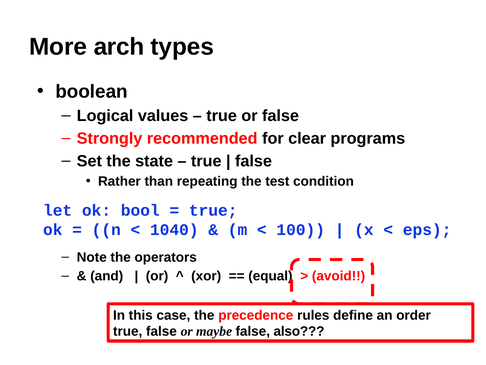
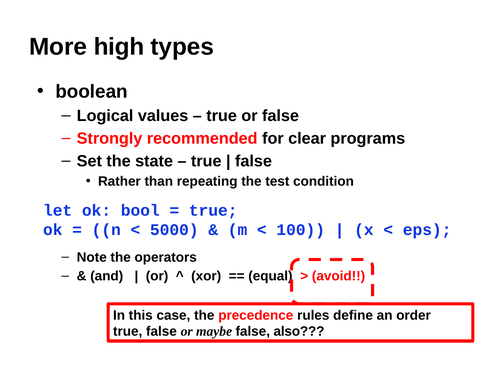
arch: arch -> high
1040: 1040 -> 5000
